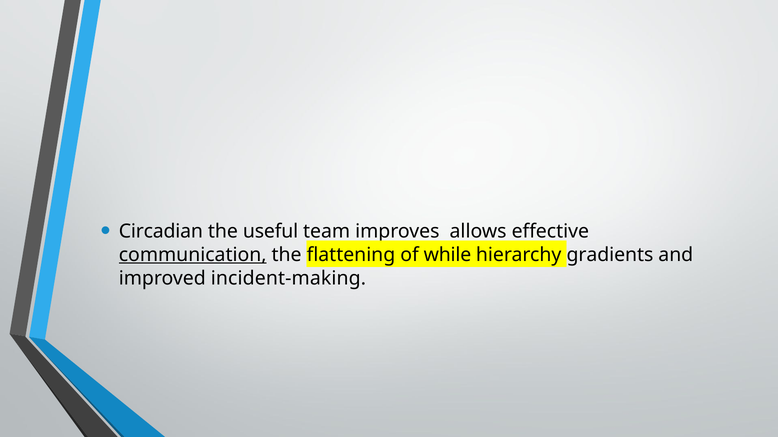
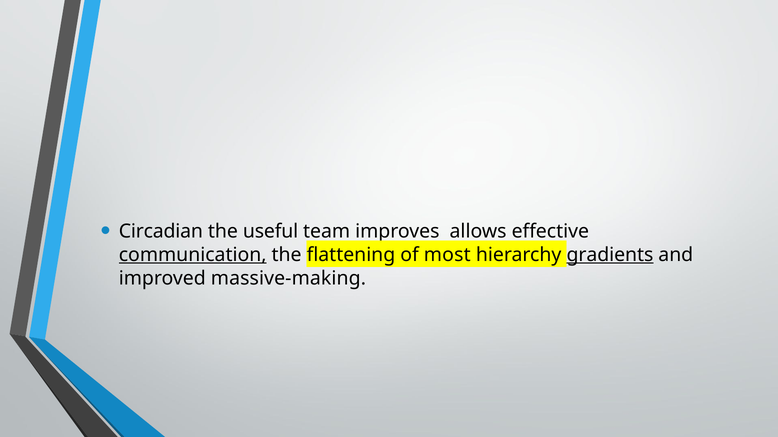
while: while -> most
gradients underline: none -> present
incident-making: incident-making -> massive-making
